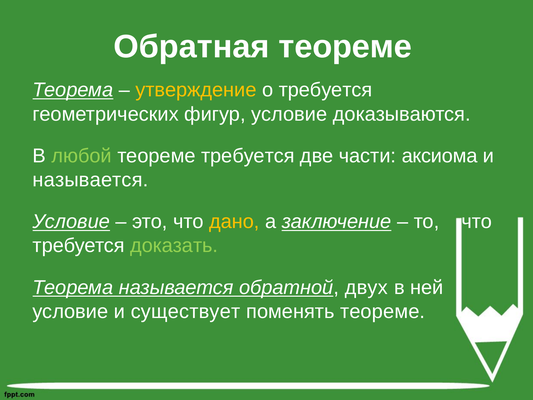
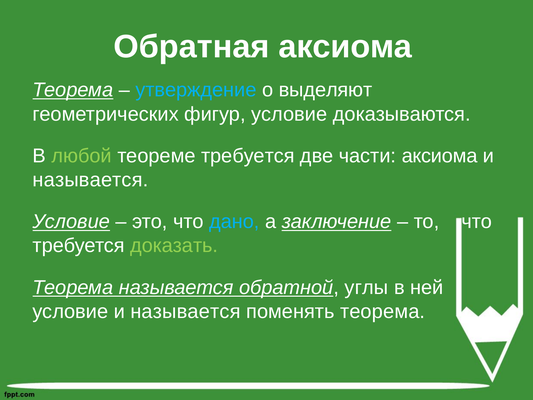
Обратная теореме: теореме -> аксиома
утверждение colour: yellow -> light blue
о требуется: требуется -> выделяют
дано colour: yellow -> light blue
двух: двух -> углы
условие и существует: существует -> называется
поменять теореме: теореме -> теорема
